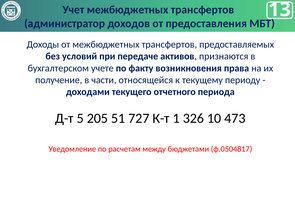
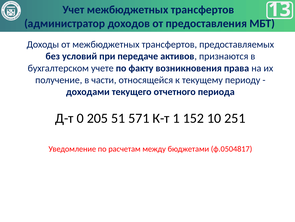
5: 5 -> 0
727: 727 -> 571
326: 326 -> 152
473: 473 -> 251
